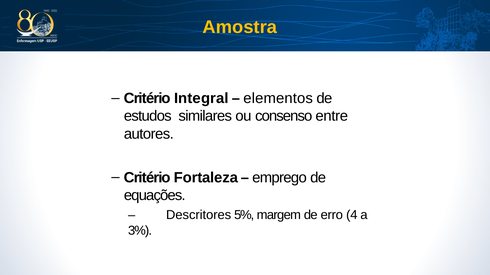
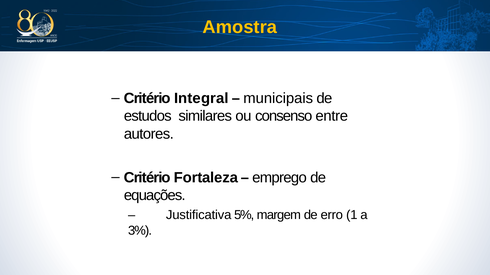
elementos: elementos -> municipais
Descritores: Descritores -> Justificativa
4: 4 -> 1
